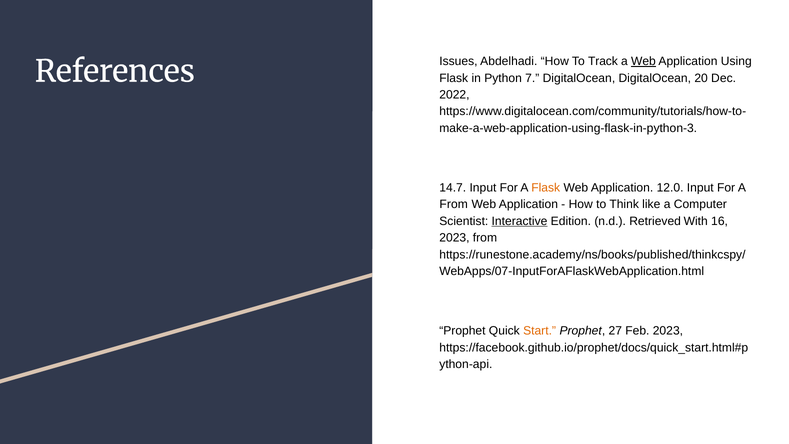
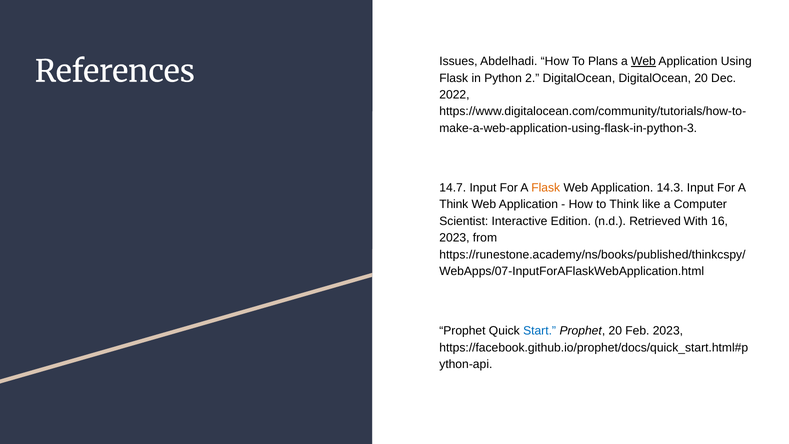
Track: Track -> Plans
7: 7 -> 2
12.0: 12.0 -> 14.3
From at (454, 204): From -> Think
Interactive underline: present -> none
Start colour: orange -> blue
Prophet 27: 27 -> 20
